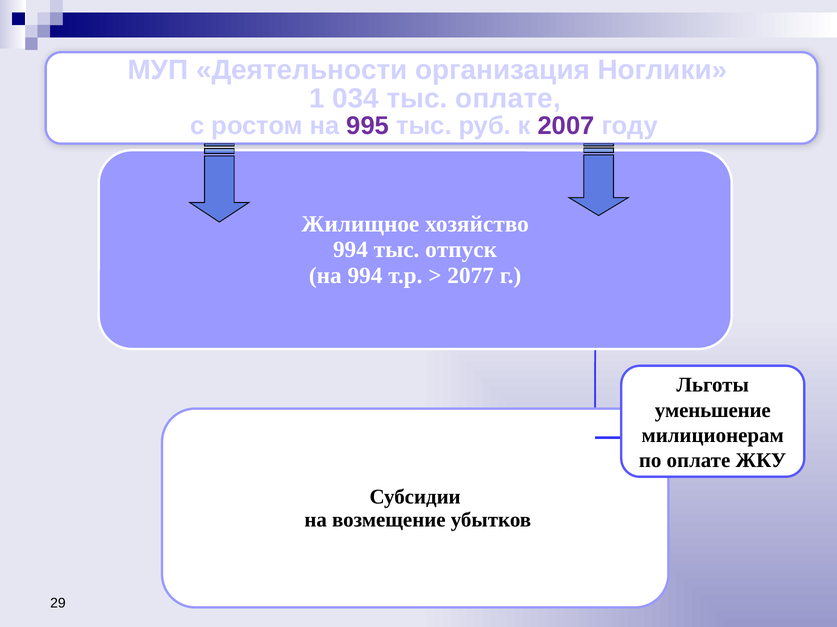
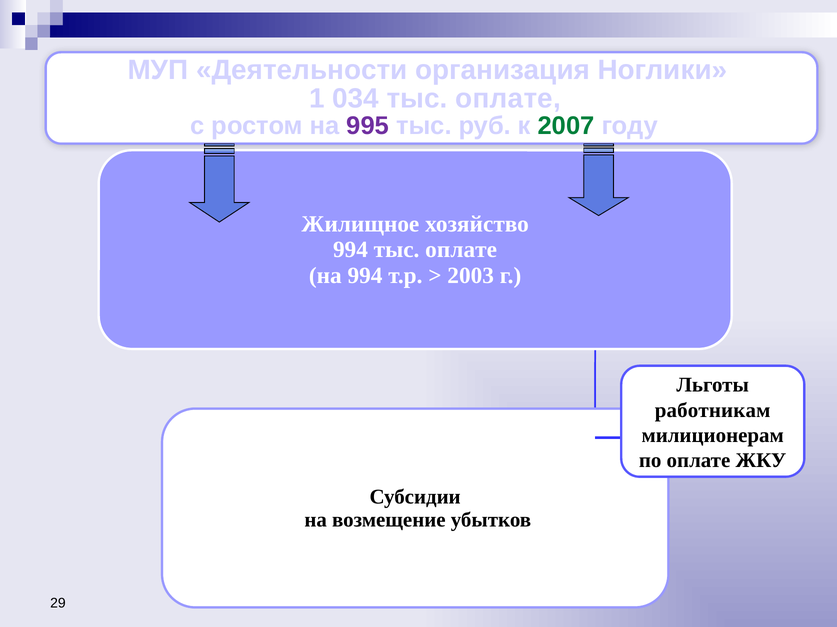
2007 colour: purple -> green
отпуск at (461, 250): отпуск -> оплате
2077: 2077 -> 2003
уменьшение: уменьшение -> работникам
